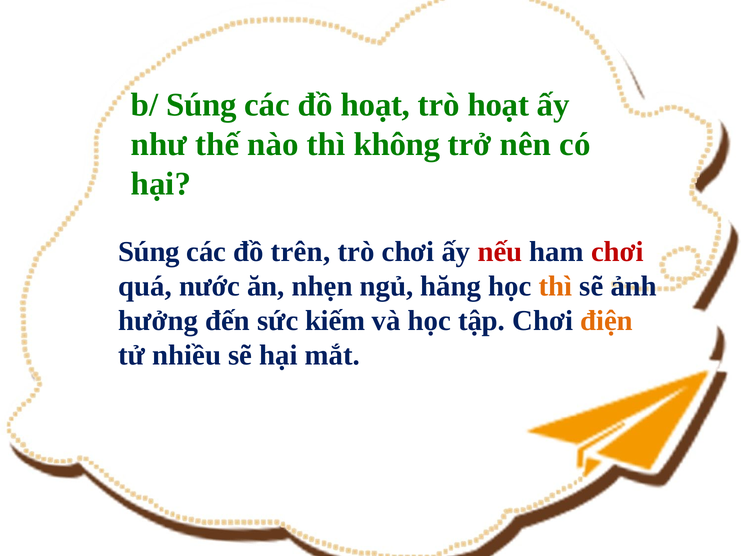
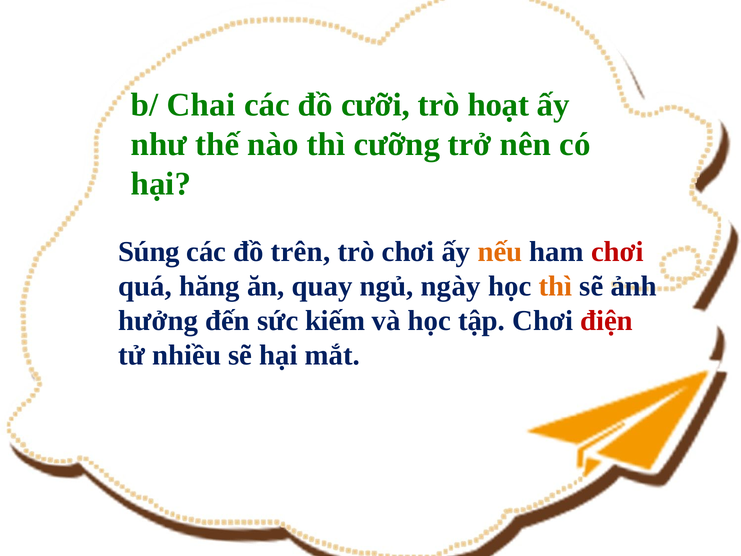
b/ Súng: Súng -> Chai
đồ hoạt: hoạt -> cưỡi
không: không -> cưỡng
nếu colour: red -> orange
nước: nước -> hăng
nhẹn: nhẹn -> quay
hăng: hăng -> ngày
điện colour: orange -> red
